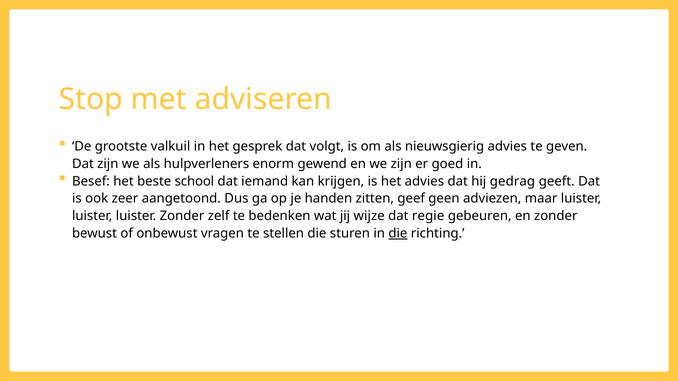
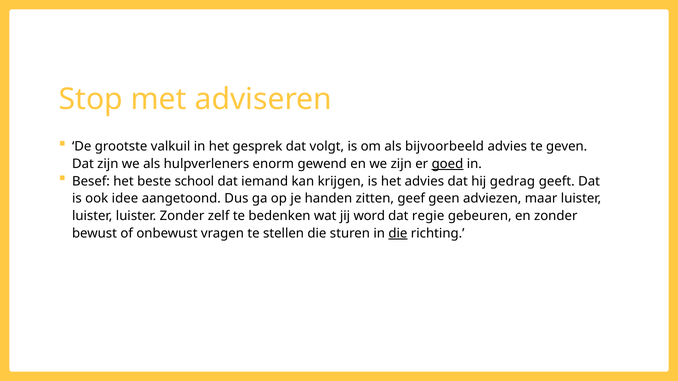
nieuwsgierig: nieuwsgierig -> bijvoorbeeld
goed underline: none -> present
zeer: zeer -> idee
wijze: wijze -> word
